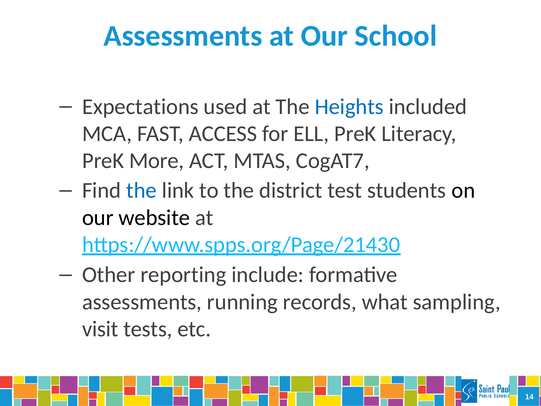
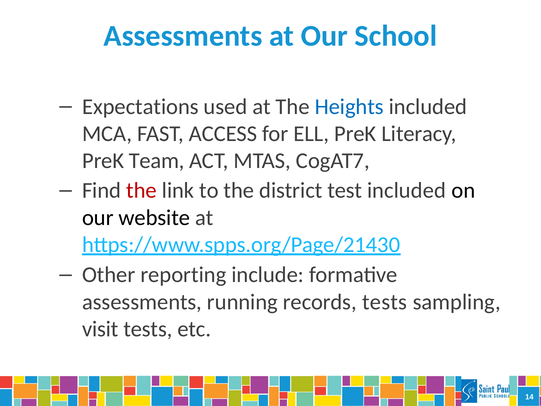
More: More -> Team
the at (142, 190) colour: blue -> red
test students: students -> included
records what: what -> tests
